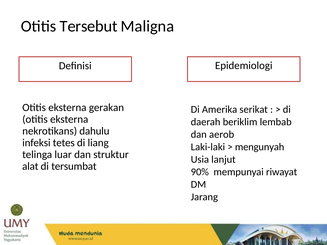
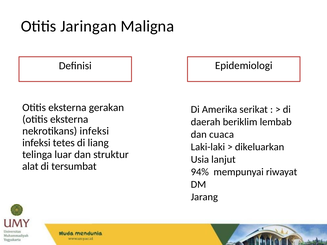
Tersebut: Tersebut -> Jaringan
nekrotikans dahulu: dahulu -> infeksi
aerob: aerob -> cuaca
mengunyah: mengunyah -> dikeluarkan
90%: 90% -> 94%
